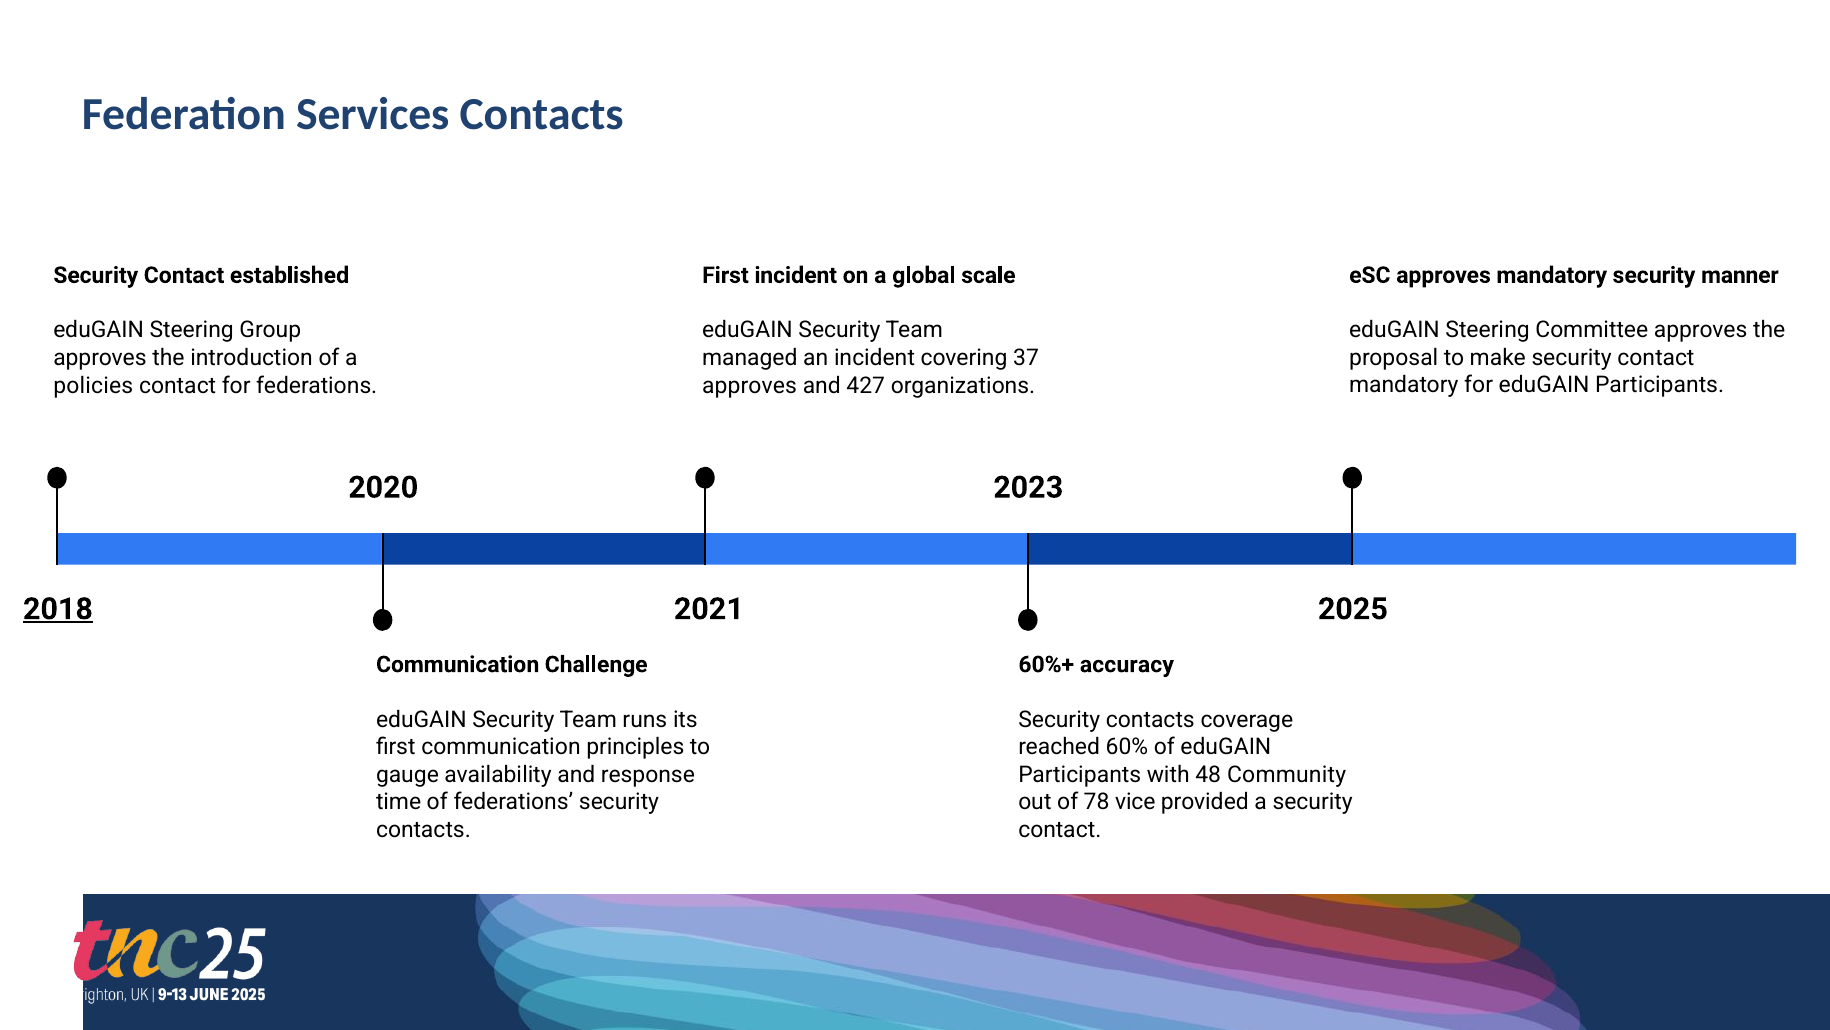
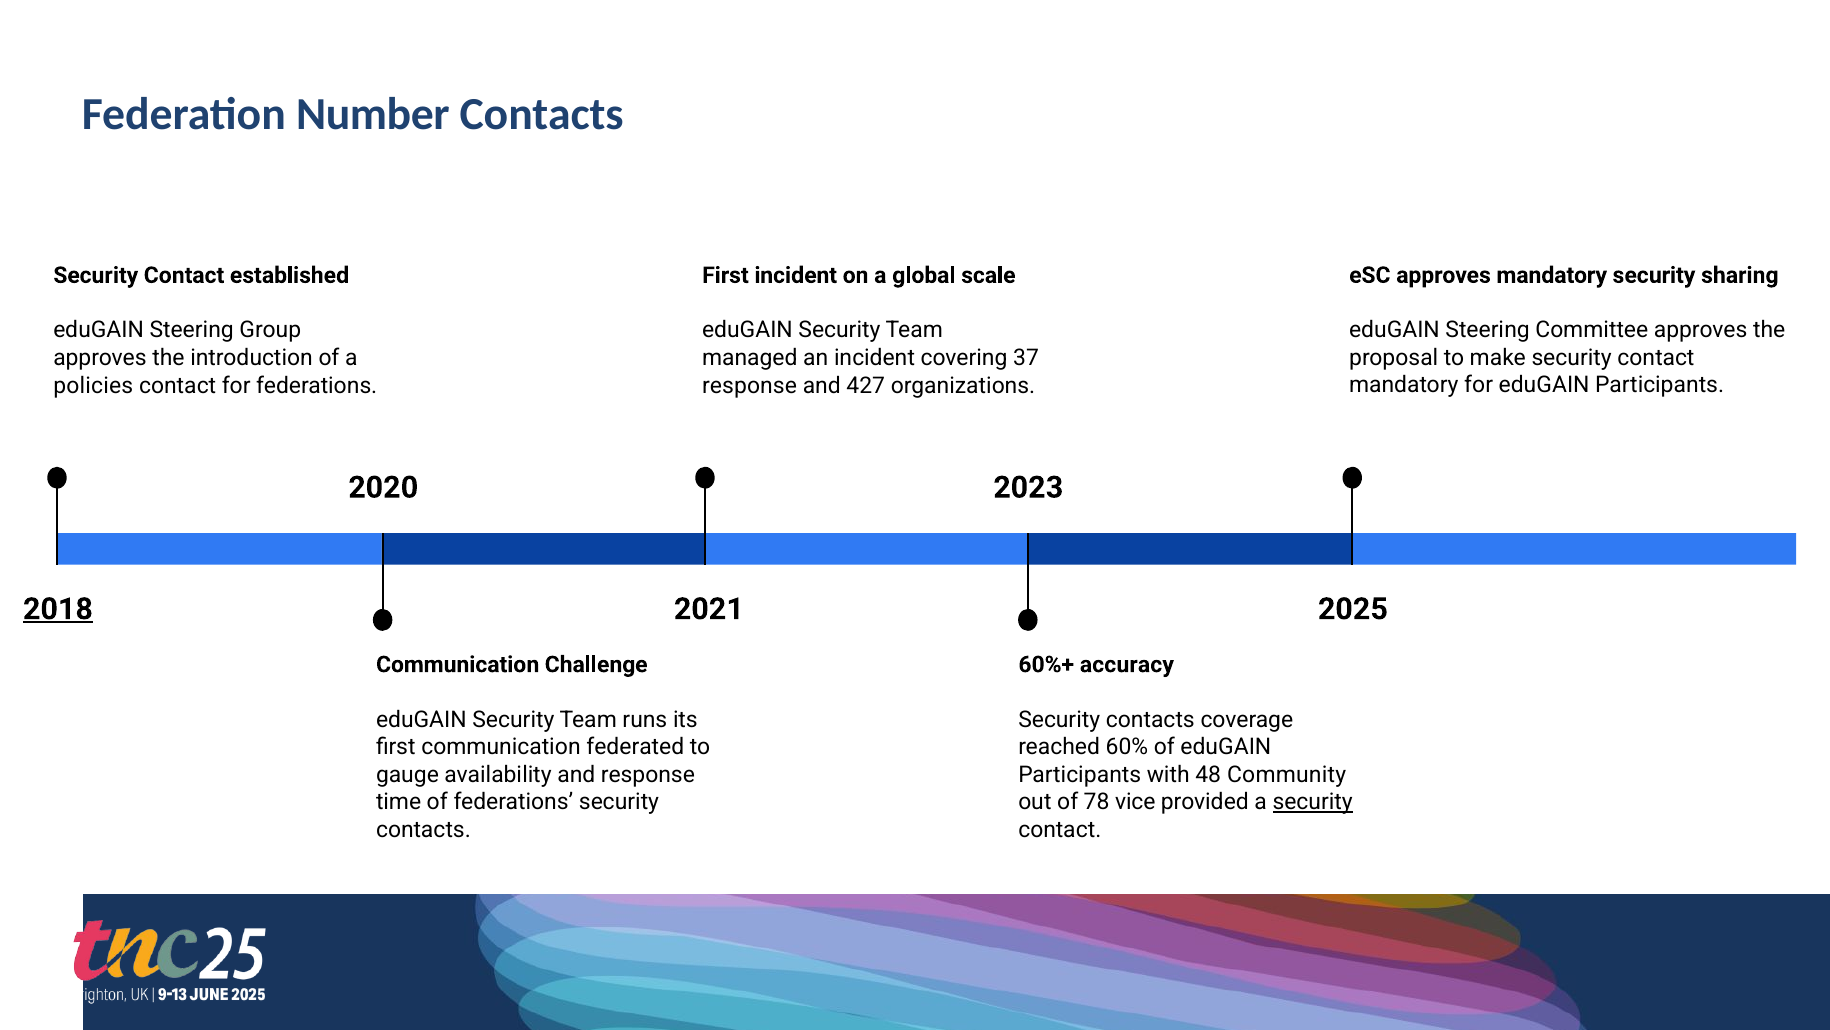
Services: Services -> Number
manner: manner -> sharing
approves at (750, 385): approves -> response
principles: principles -> federated
security at (1313, 802) underline: none -> present
